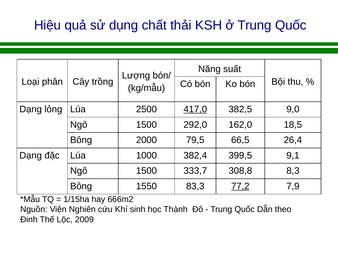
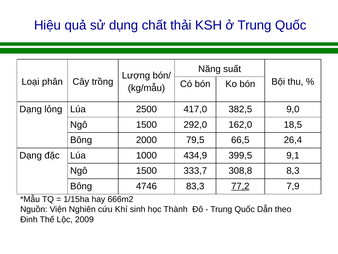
417,0 underline: present -> none
382,4: 382,4 -> 434,9
1550: 1550 -> 4746
